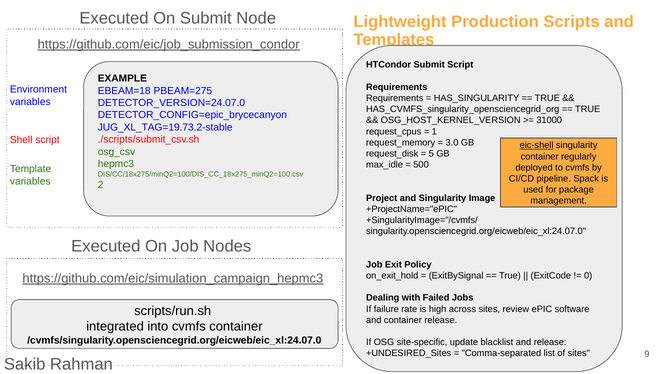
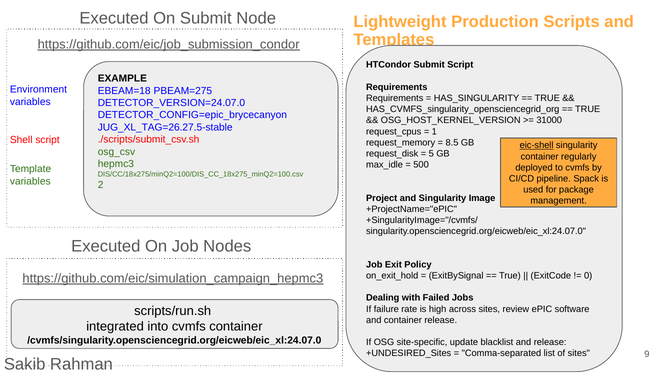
JUG_XL_TAG=19.73.2-stable: JUG_XL_TAG=19.73.2-stable -> JUG_XL_TAG=26.27.5-stable
3.0: 3.0 -> 8.5
